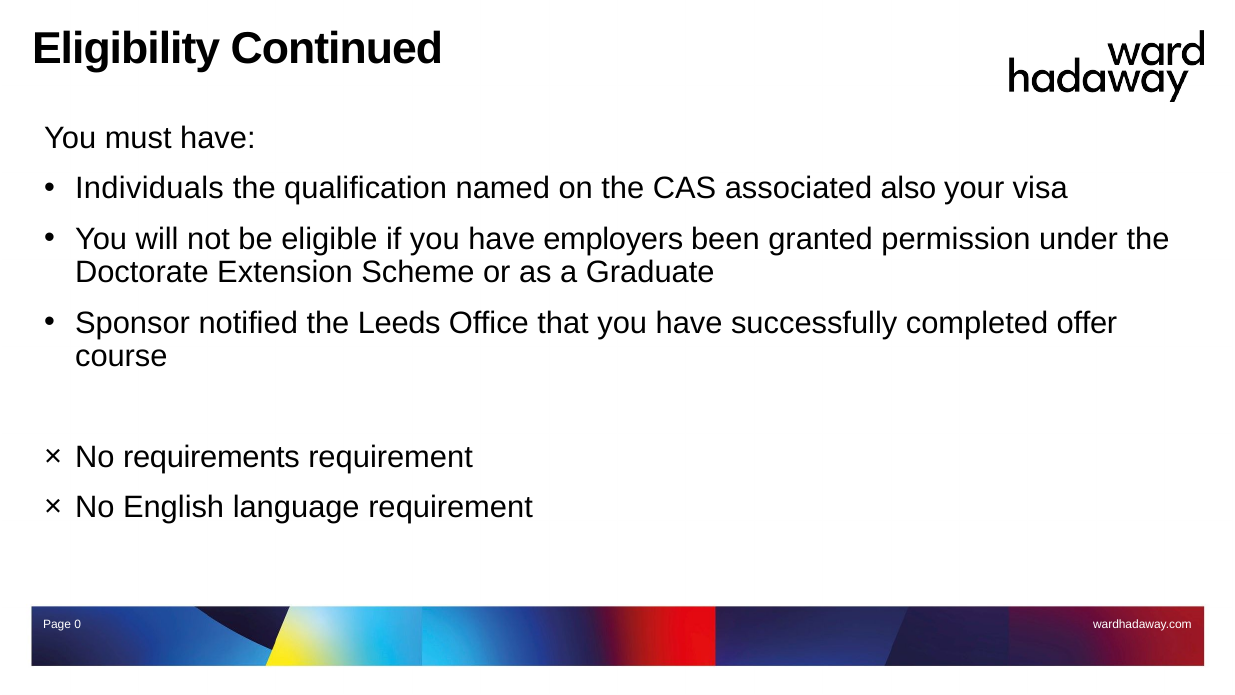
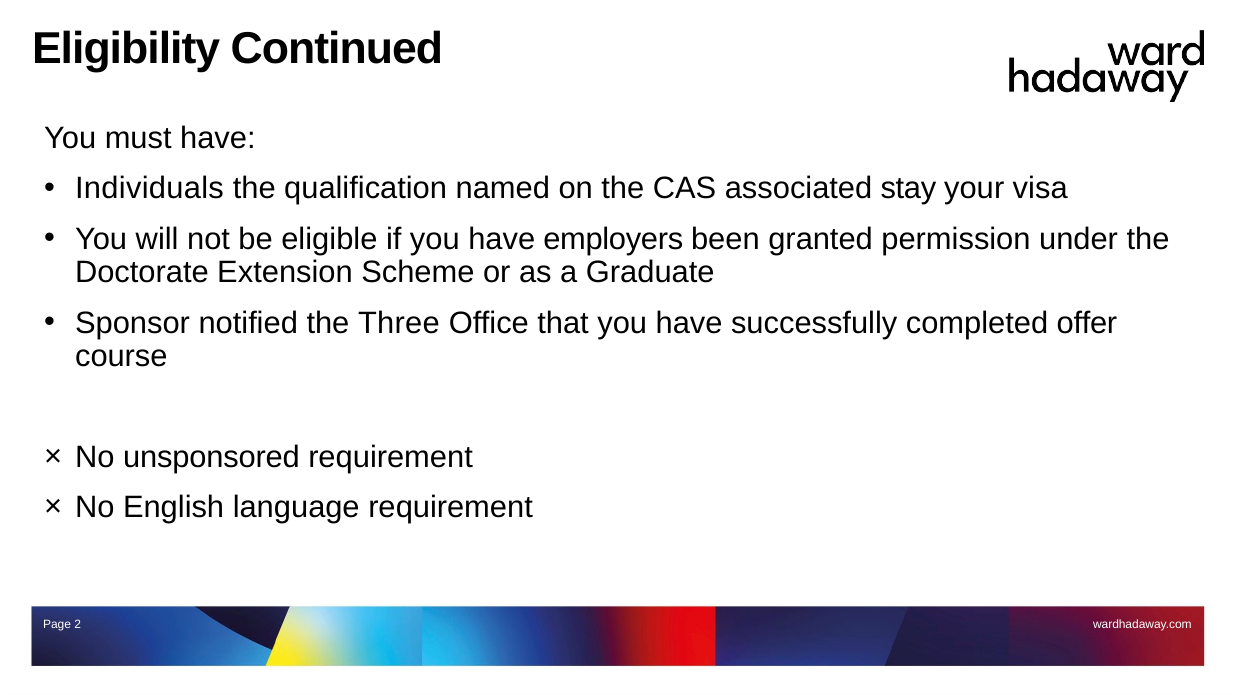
also: also -> stay
Leeds: Leeds -> Three
requirements: requirements -> unsponsored
0: 0 -> 2
